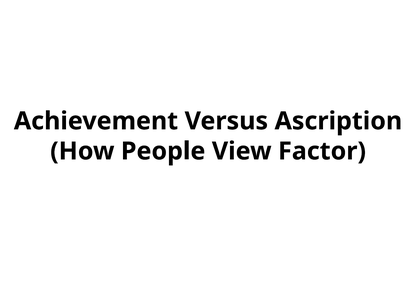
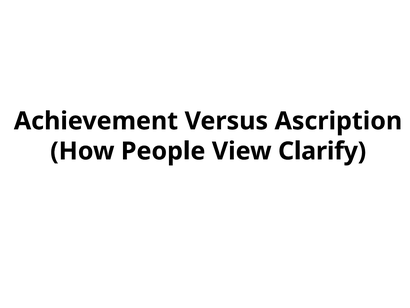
Factor: Factor -> Clarify
